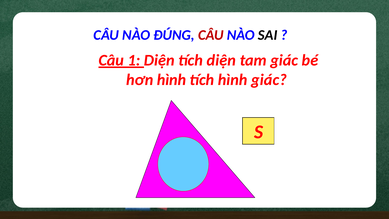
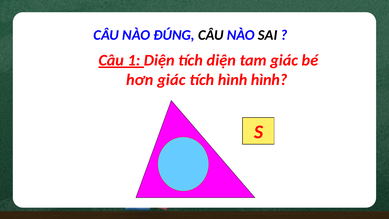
CÂU at (211, 35) colour: red -> black
hơn hình: hình -> giác
hình giác: giác -> hình
